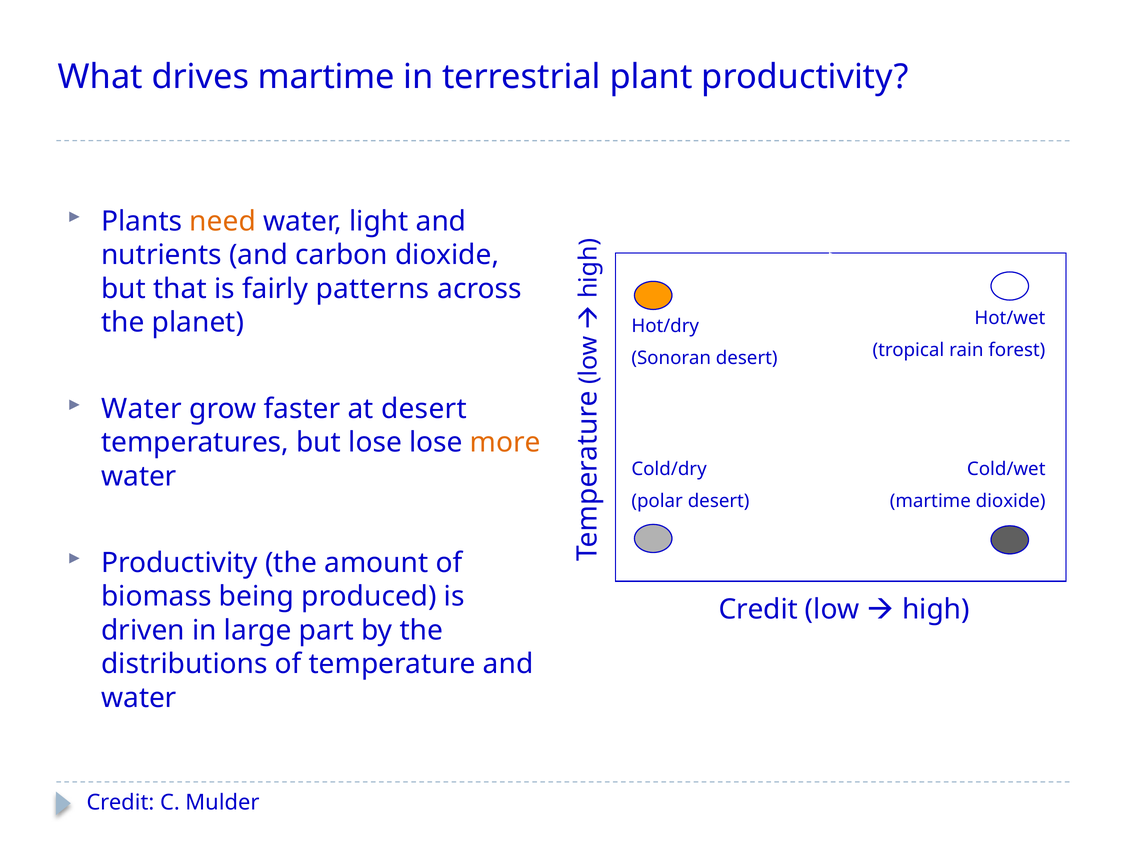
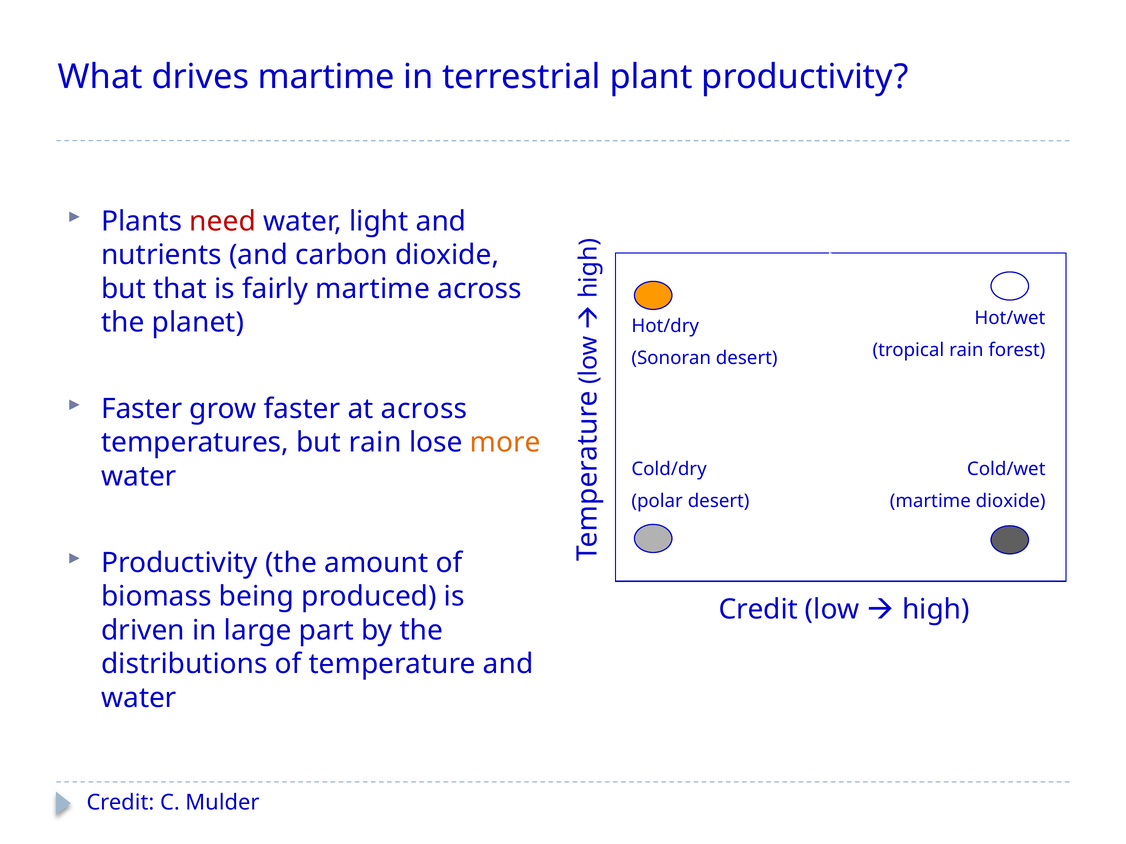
need colour: orange -> red
fairly patterns: patterns -> martime
Water at (142, 409): Water -> Faster
at desert: desert -> across
but lose: lose -> rain
